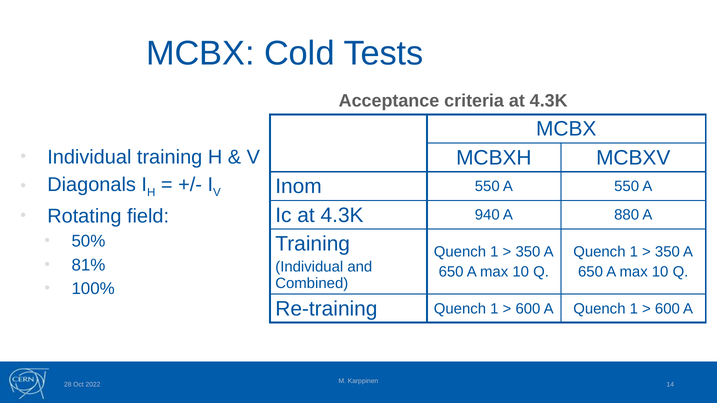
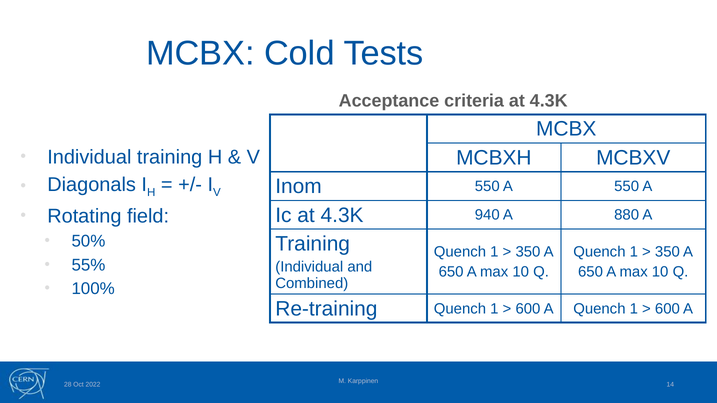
81%: 81% -> 55%
